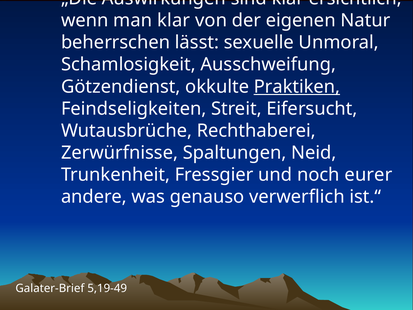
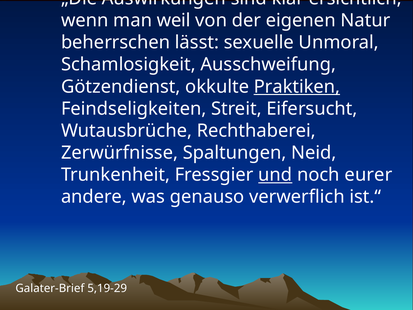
man klar: klar -> weil
und underline: none -> present
5,19-49: 5,19-49 -> 5,19-29
